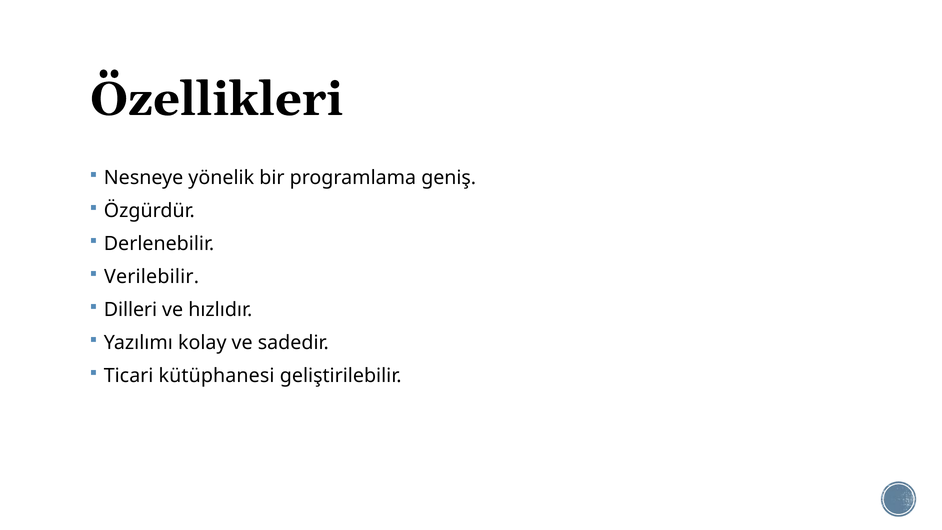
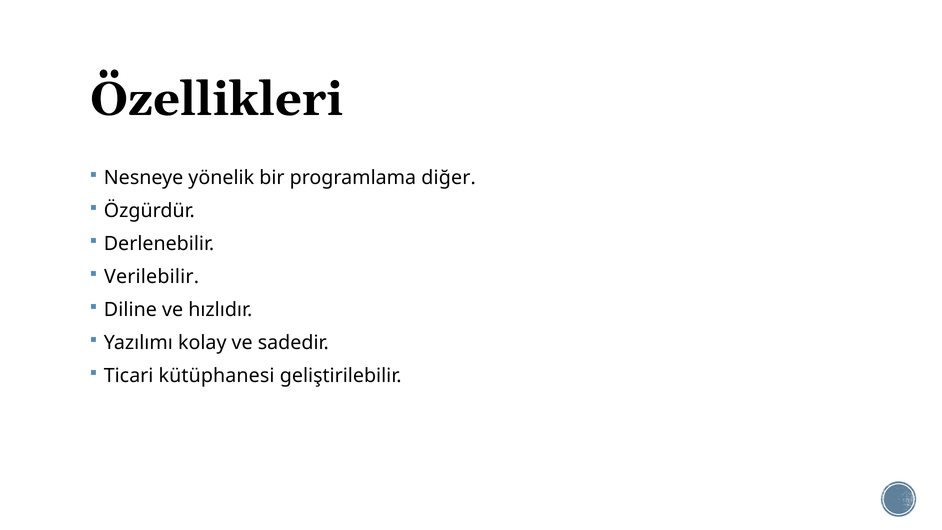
geniş: geniş -> diğer
Dilleri: Dilleri -> Diline
